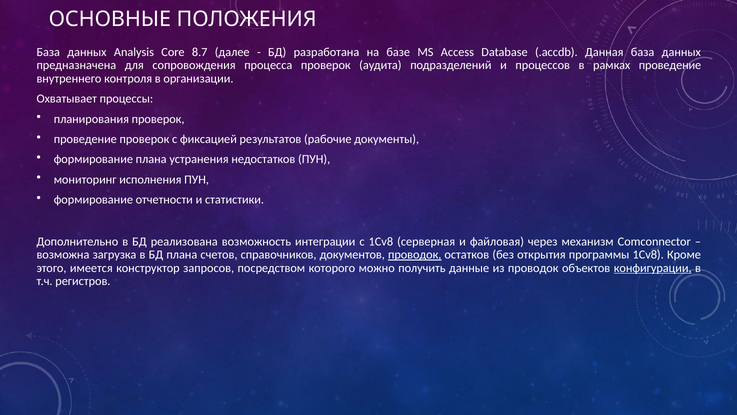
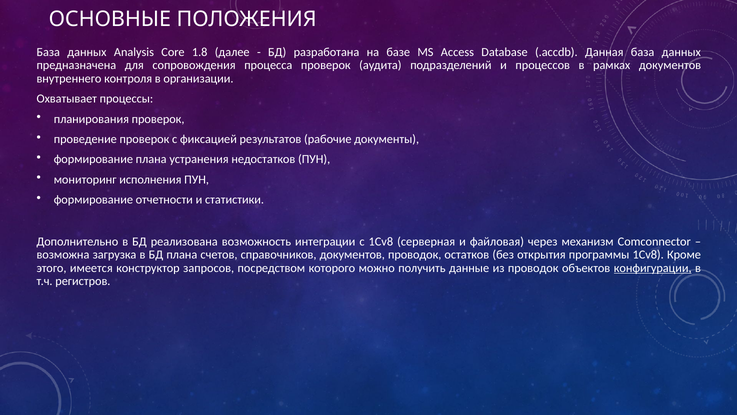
8.7: 8.7 -> 1.8
рамках проведение: проведение -> документов
проводок at (415, 255) underline: present -> none
